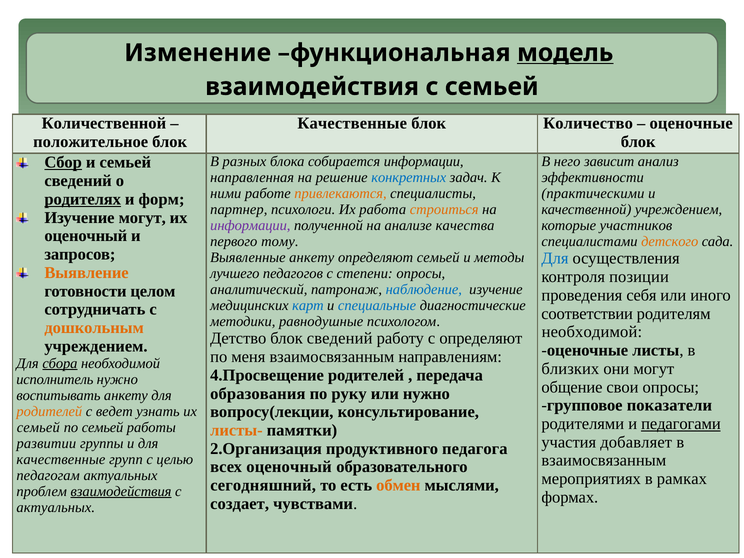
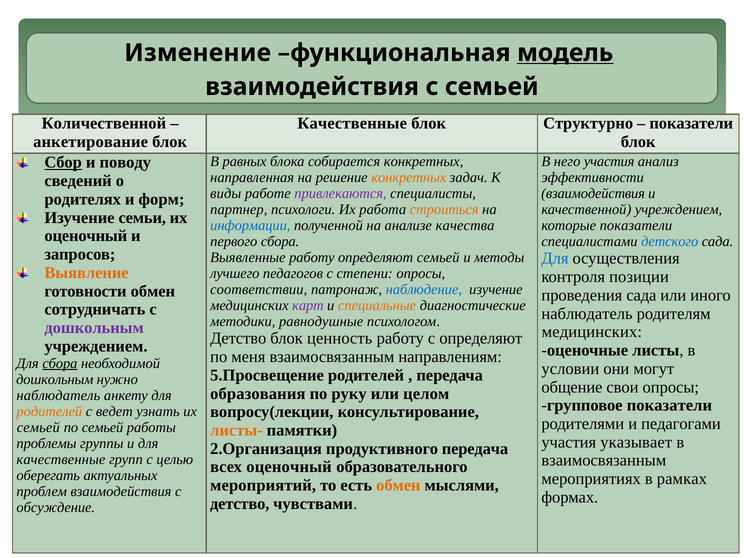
Количество: Количество -> Структурно
оценочные at (691, 123): оценочные -> показатели
положительное: положительное -> анкетирование
разных: разных -> равных
собирается информации: информации -> конкретных
него зависит: зависит -> участия
и семьей: семьей -> поводу
конкретных at (409, 177) colour: blue -> orange
ними: ними -> виды
привлекаются colour: orange -> purple
практическими at (593, 193): практическими -> взаимодействия
родителях underline: present -> none
Изучение могут: могут -> семьи
информации at (250, 225) colour: purple -> blue
которые участников: участников -> показатели
первого тому: тому -> сбора
детского colour: orange -> blue
Выявленные анкету: анкету -> работу
аналитический: аналитический -> соответствии
готовности целом: целом -> обмен
проведения себя: себя -> сада
карт colour: blue -> purple
специальные colour: blue -> orange
соответствии at (587, 314): соответствии -> наблюдатель
дошкольным at (94, 328) colour: orange -> purple
необходимой at (592, 332): необходимой -> медицинских
блок сведений: сведений -> ценность
близких: близких -> условии
4.Просвещение: 4.Просвещение -> 5.Просвещение
исполнитель at (55, 379): исполнитель -> дошкольным
или нужно: нужно -> целом
воспитывать at (59, 395): воспитывать -> наблюдатель
педагогами underline: present -> none
добавляет: добавляет -> указывает
развитии: развитии -> проблемы
продуктивного педагога: педагога -> передача
педагогам: педагогам -> оберегать
сегодняшний: сегодняшний -> мероприятий
взаимодействия at (121, 491) underline: present -> none
создает at (240, 504): создает -> детство
актуальных at (56, 507): актуальных -> обсуждение
